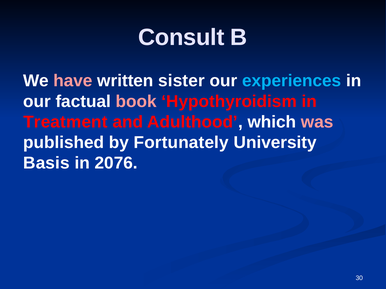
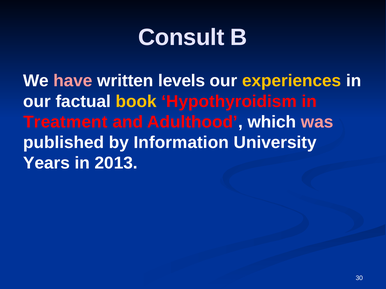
sister: sister -> levels
experiences colour: light blue -> yellow
book colour: pink -> yellow
Fortunately: Fortunately -> Information
Basis: Basis -> Years
2076: 2076 -> 2013
